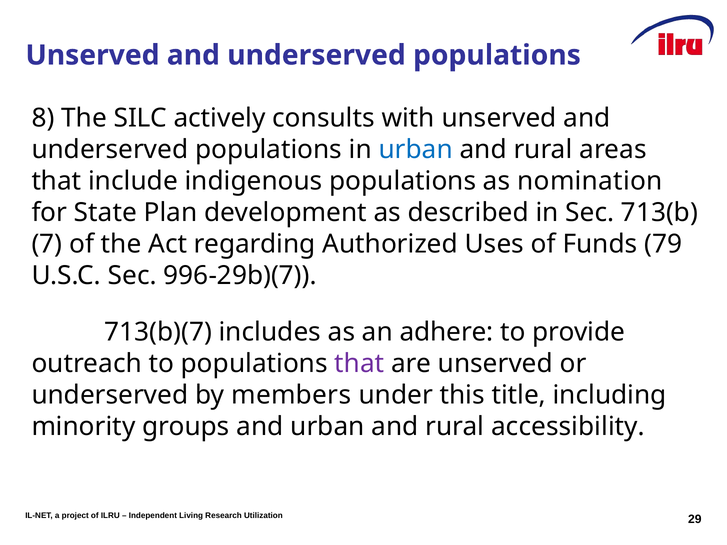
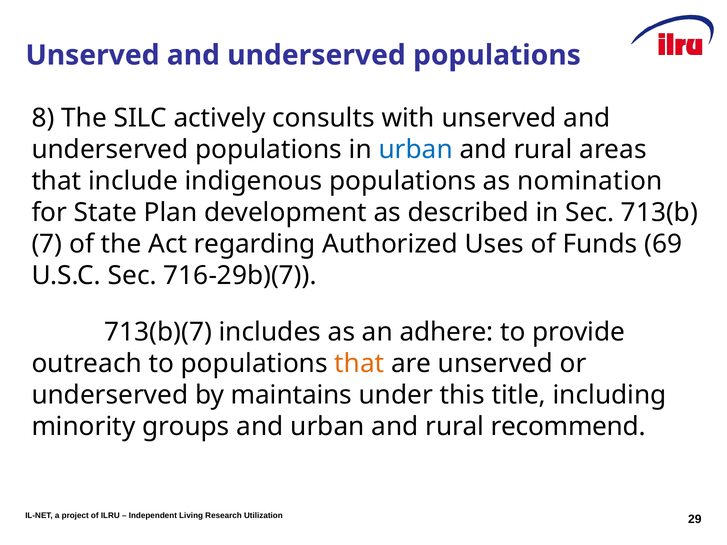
79: 79 -> 69
996-29b)(7: 996-29b)(7 -> 716-29b)(7
that at (359, 364) colour: purple -> orange
members: members -> maintains
accessibility: accessibility -> recommend
